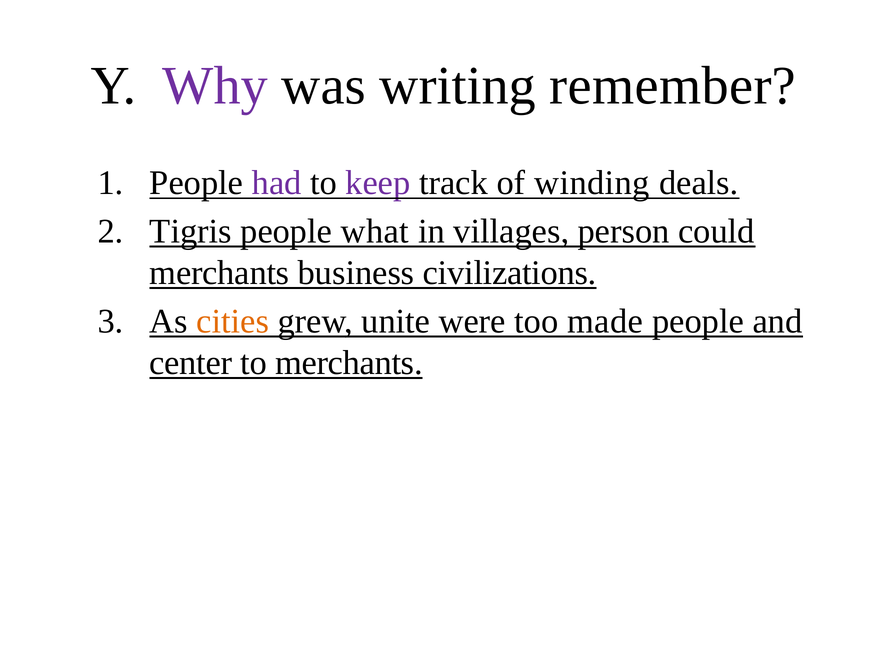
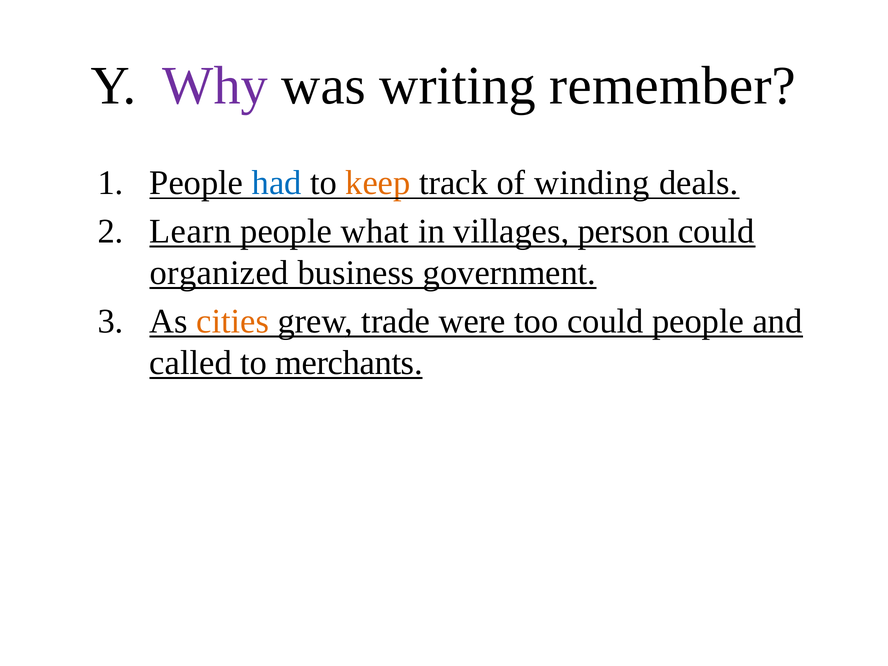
had colour: purple -> blue
keep colour: purple -> orange
Tigris: Tigris -> Learn
merchants at (219, 273): merchants -> organized
civilizations: civilizations -> government
unite: unite -> trade
too made: made -> could
center: center -> called
